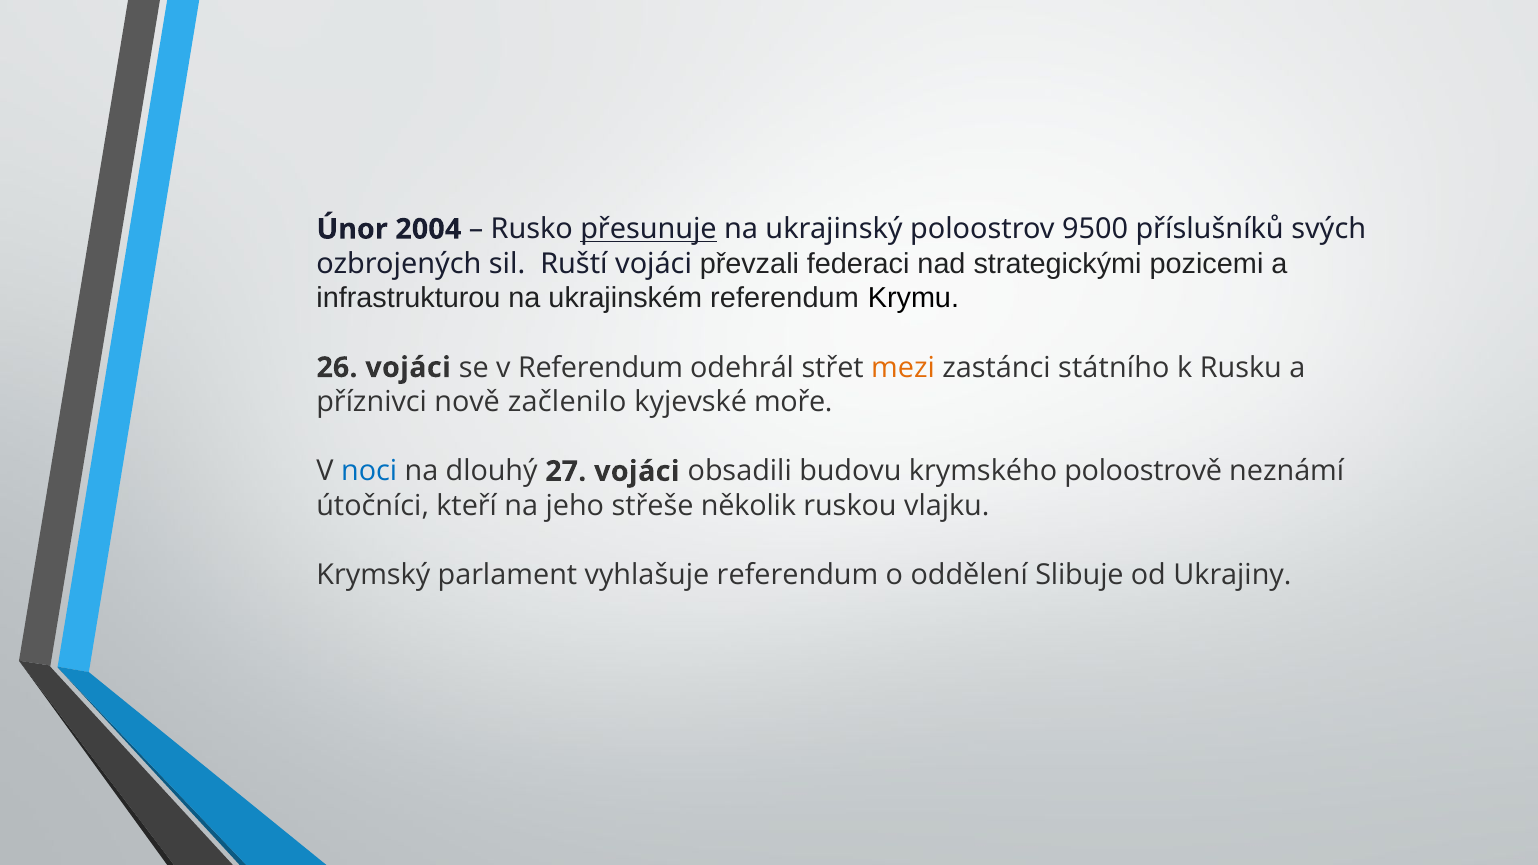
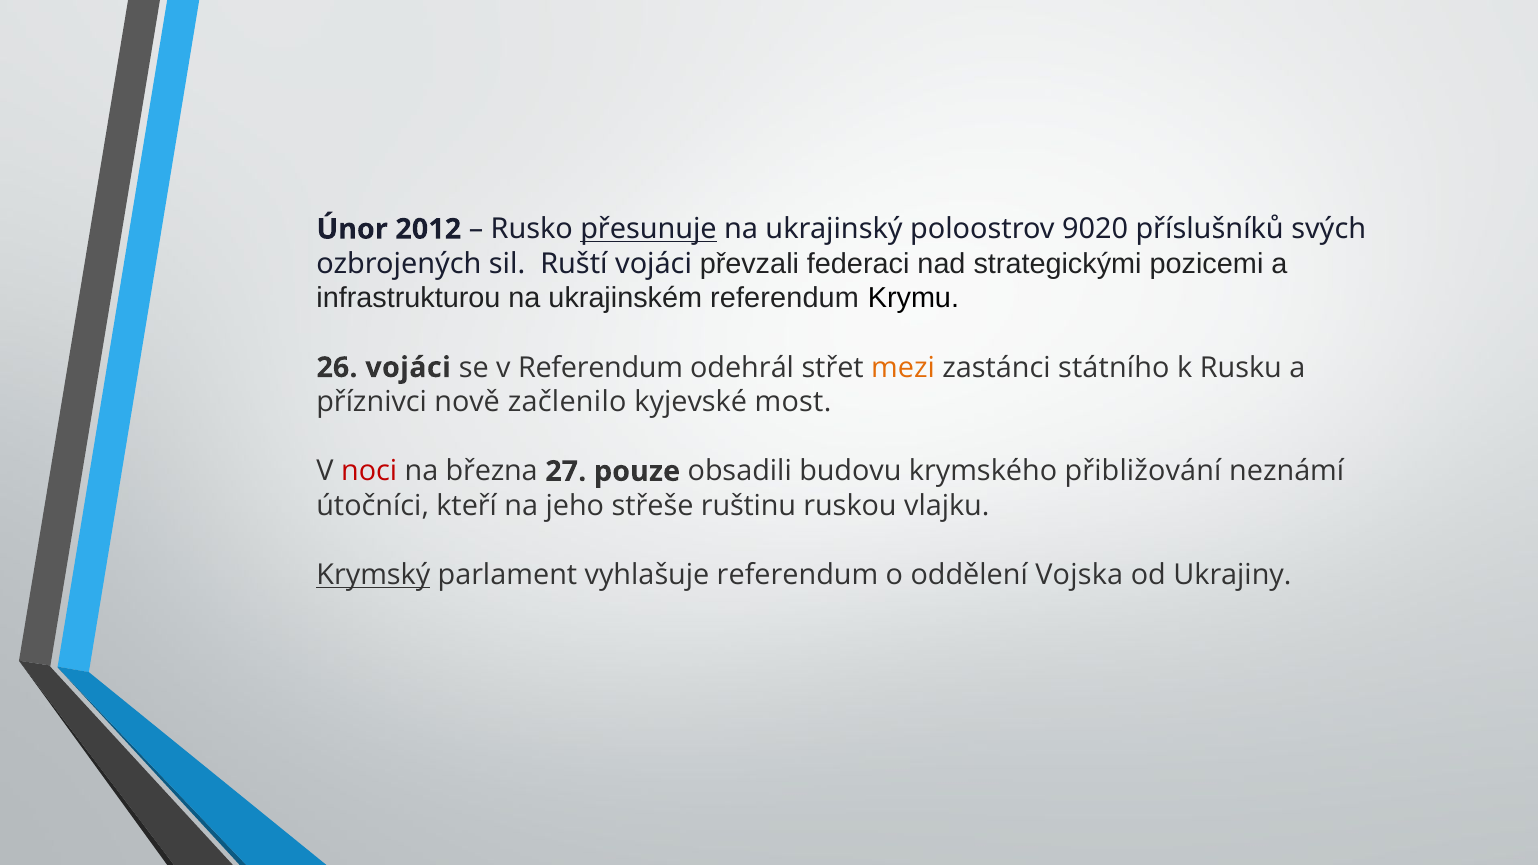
2004: 2004 -> 2012
9500: 9500 -> 9020
moře: moře -> most
noci colour: blue -> red
dlouhý: dlouhý -> března
27 vojáci: vojáci -> pouze
poloostrově: poloostrově -> přibližování
několik: několik -> ruštinu
Krymský underline: none -> present
Slibuje: Slibuje -> Vojska
